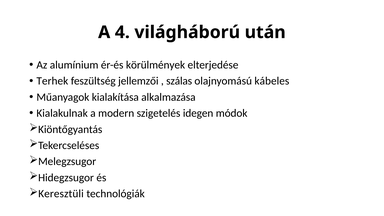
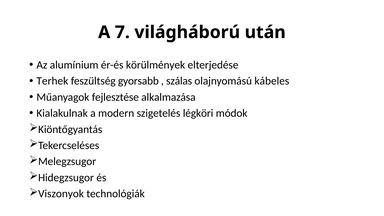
4: 4 -> 7
jellemzői: jellemzői -> gyorsabb
kialakítása: kialakítása -> fejlesztése
idegen: idegen -> légköri
Keresztüli: Keresztüli -> Viszonyok
